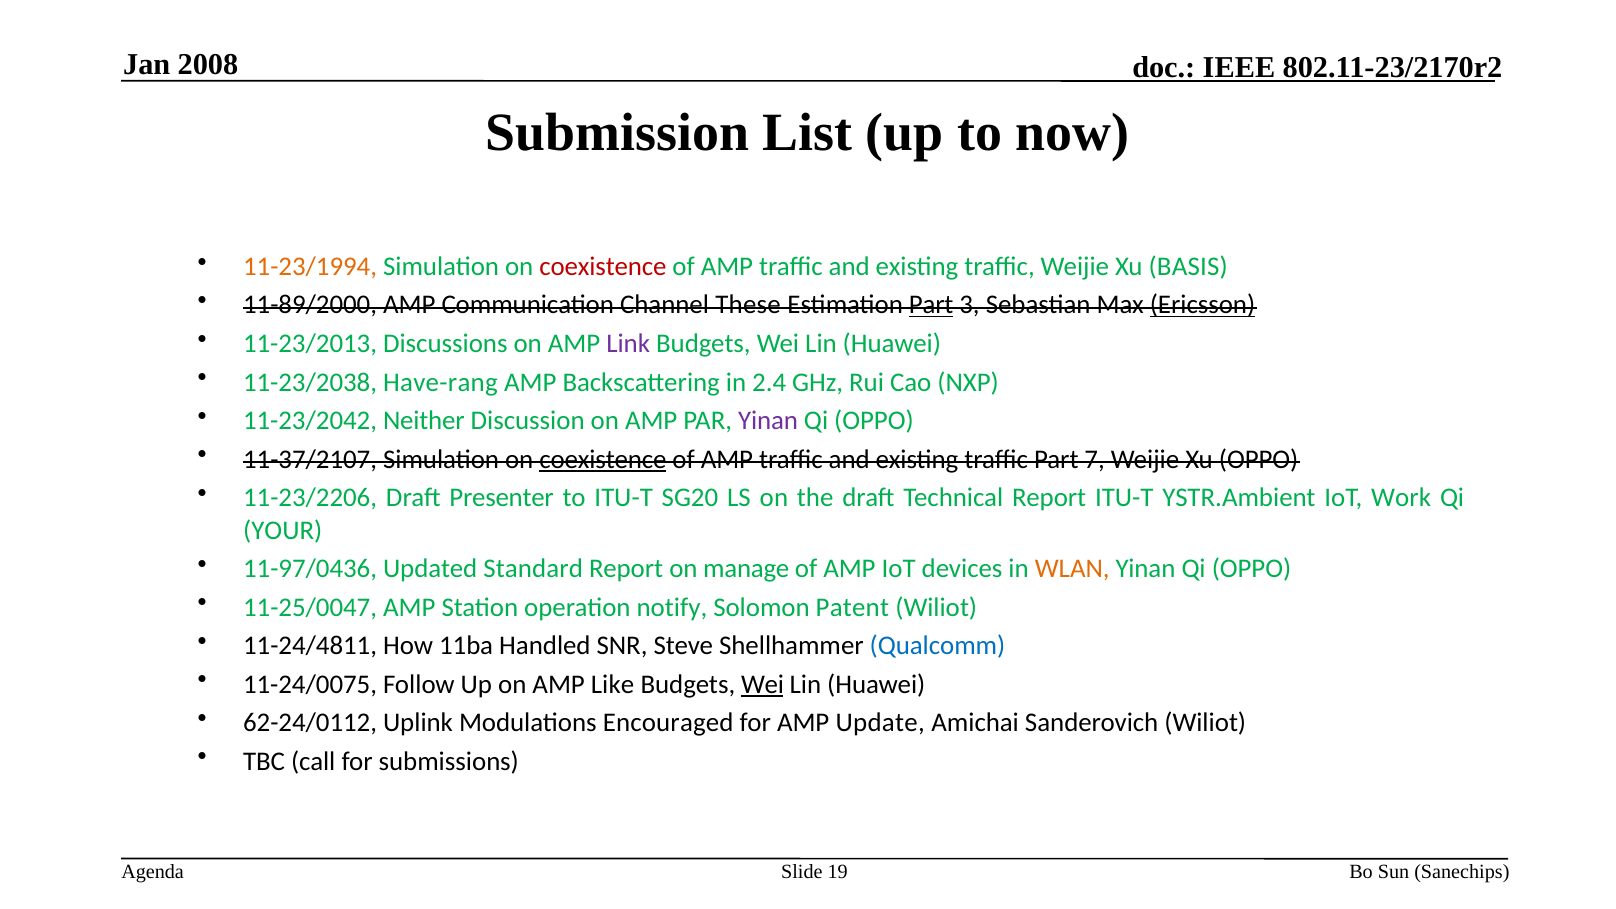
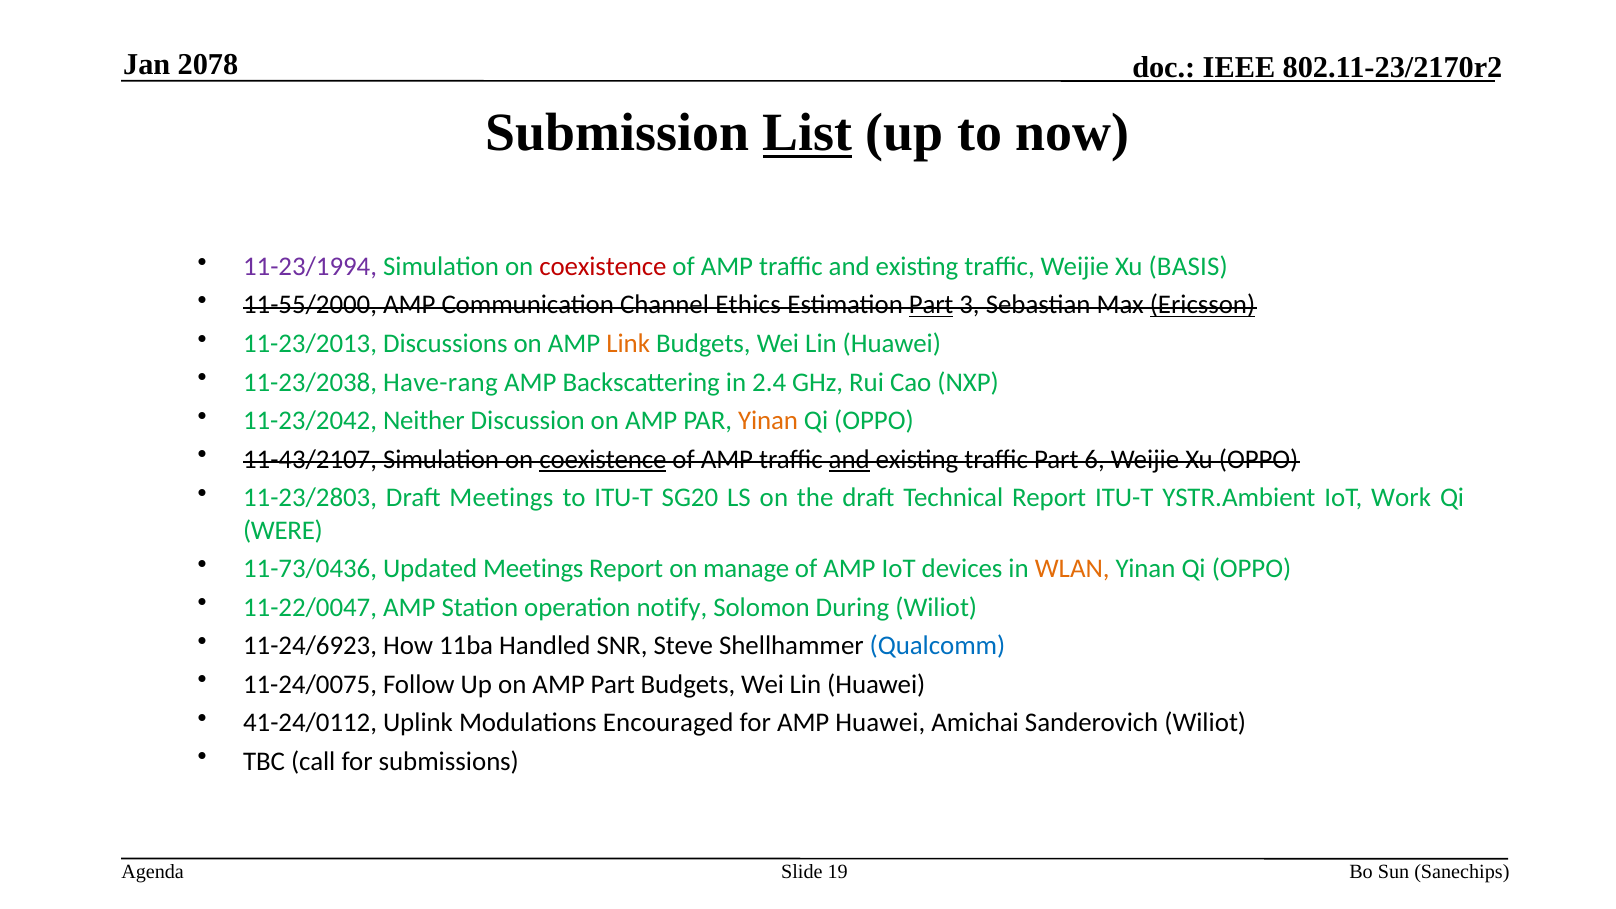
2008: 2008 -> 2078
List underline: none -> present
11-23/1994 colour: orange -> purple
11-89/2000: 11-89/2000 -> 11-55/2000
These: These -> Ethics
Link colour: purple -> orange
Yinan at (768, 421) colour: purple -> orange
11-37/2107: 11-37/2107 -> 11-43/2107
and at (849, 459) underline: none -> present
7: 7 -> 6
11-23/2206: 11-23/2206 -> 11-23/2803
Draft Presenter: Presenter -> Meetings
YOUR: YOUR -> WERE
11-97/0436: 11-97/0436 -> 11-73/0436
Updated Standard: Standard -> Meetings
11-25/0047: 11-25/0047 -> 11-22/0047
Patent: Patent -> During
11-24/4811: 11-24/4811 -> 11-24/6923
AMP Like: Like -> Part
Wei at (762, 684) underline: present -> none
62-24/0112: 62-24/0112 -> 41-24/0112
AMP Update: Update -> Huawei
